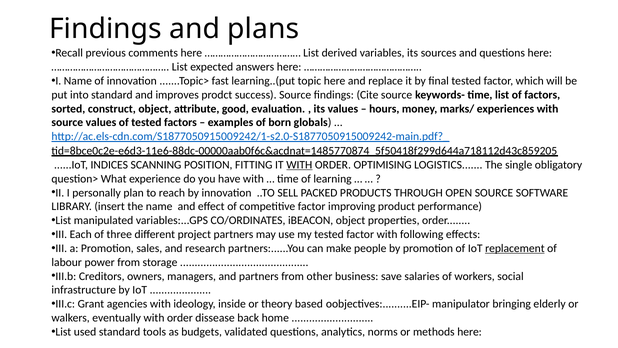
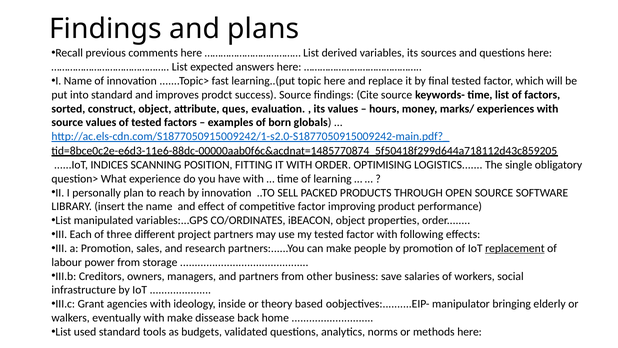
good: good -> ques
WITH at (299, 165) underline: present -> none
eventually with order: order -> make
